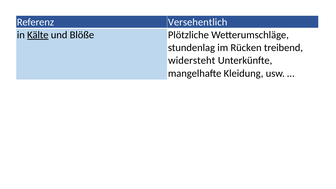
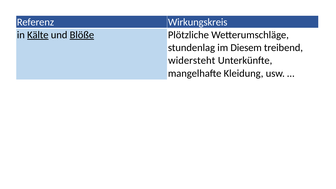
Versehentlich: Versehentlich -> Wirkungskreis
Blöße underline: none -> present
Rücken: Rücken -> Diesem
